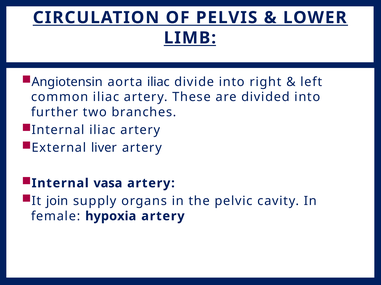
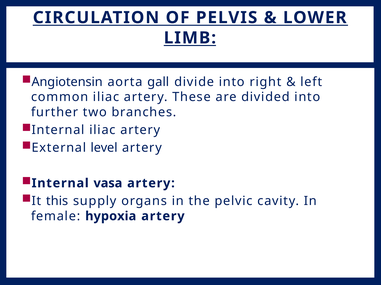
aorta iliac: iliac -> gall
liver: liver -> level
join: join -> this
